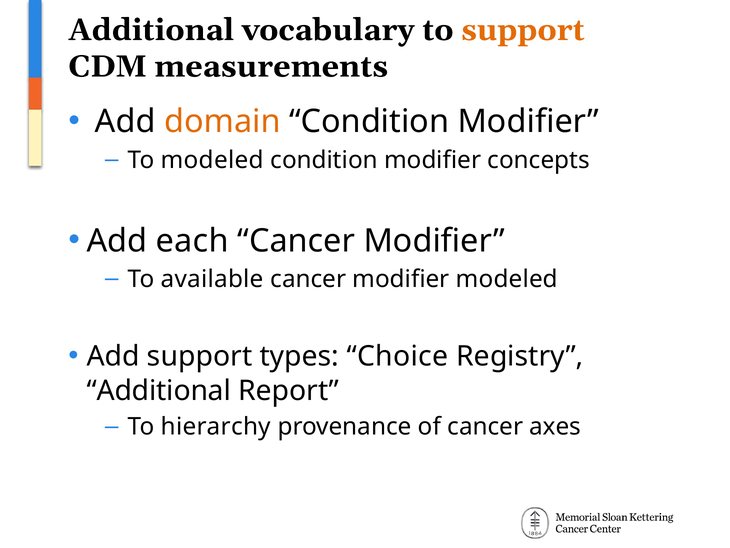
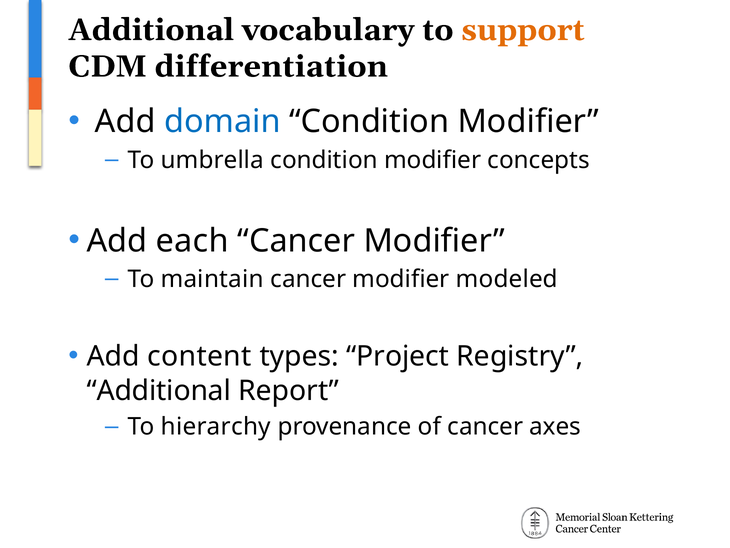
measurements: measurements -> differentiation
domain colour: orange -> blue
To modeled: modeled -> umbrella
available: available -> maintain
Add support: support -> content
Choice: Choice -> Project
